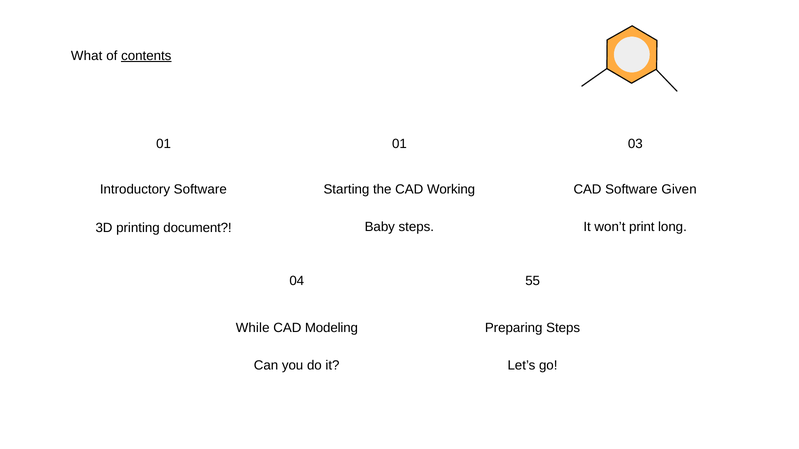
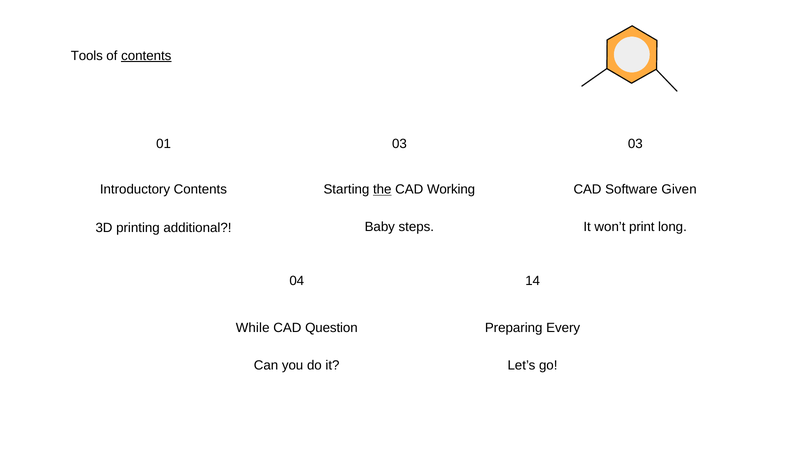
What: What -> Tools
01 01: 01 -> 03
Introductory Software: Software -> Contents
the underline: none -> present
document: document -> additional
55: 55 -> 14
Modeling: Modeling -> Question
Preparing Steps: Steps -> Every
